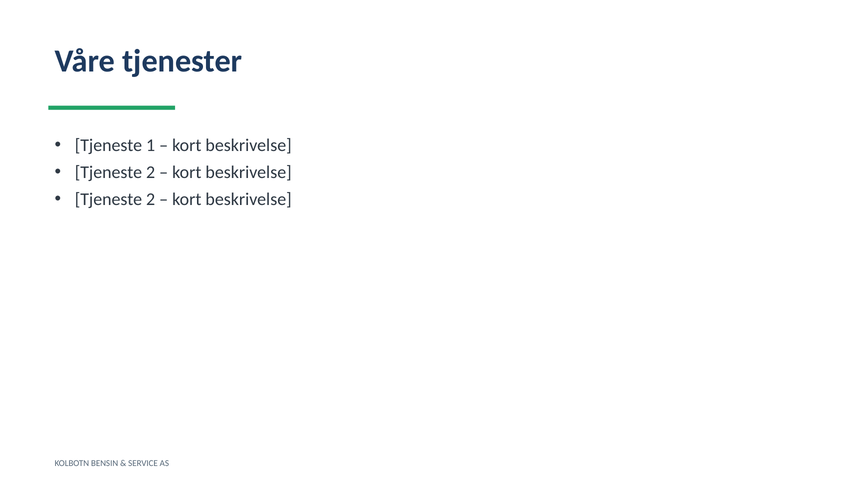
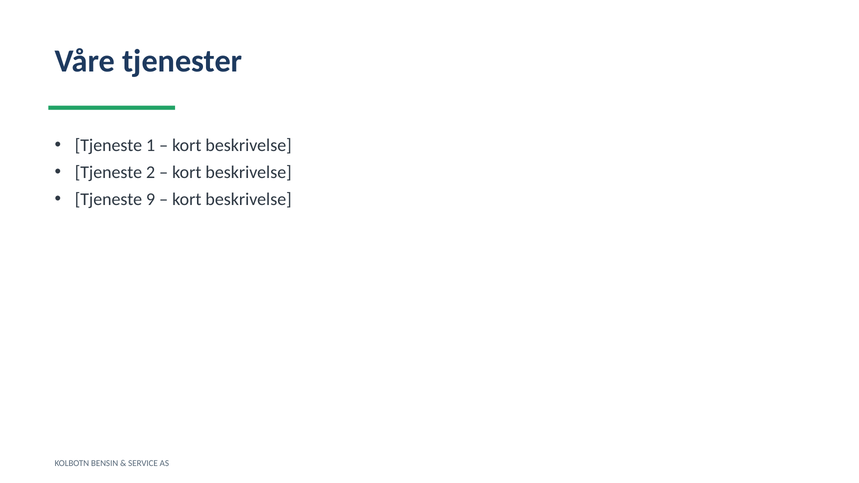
2 at (151, 199): 2 -> 9
